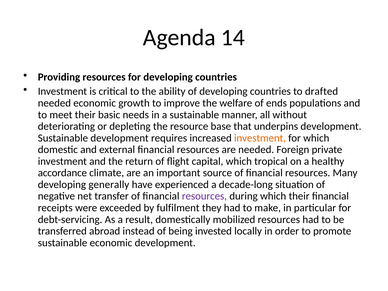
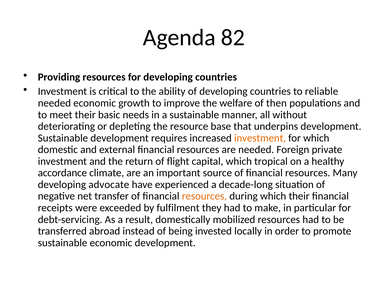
14: 14 -> 82
drafted: drafted -> reliable
ends: ends -> then
generally: generally -> advocate
resources at (204, 196) colour: purple -> orange
